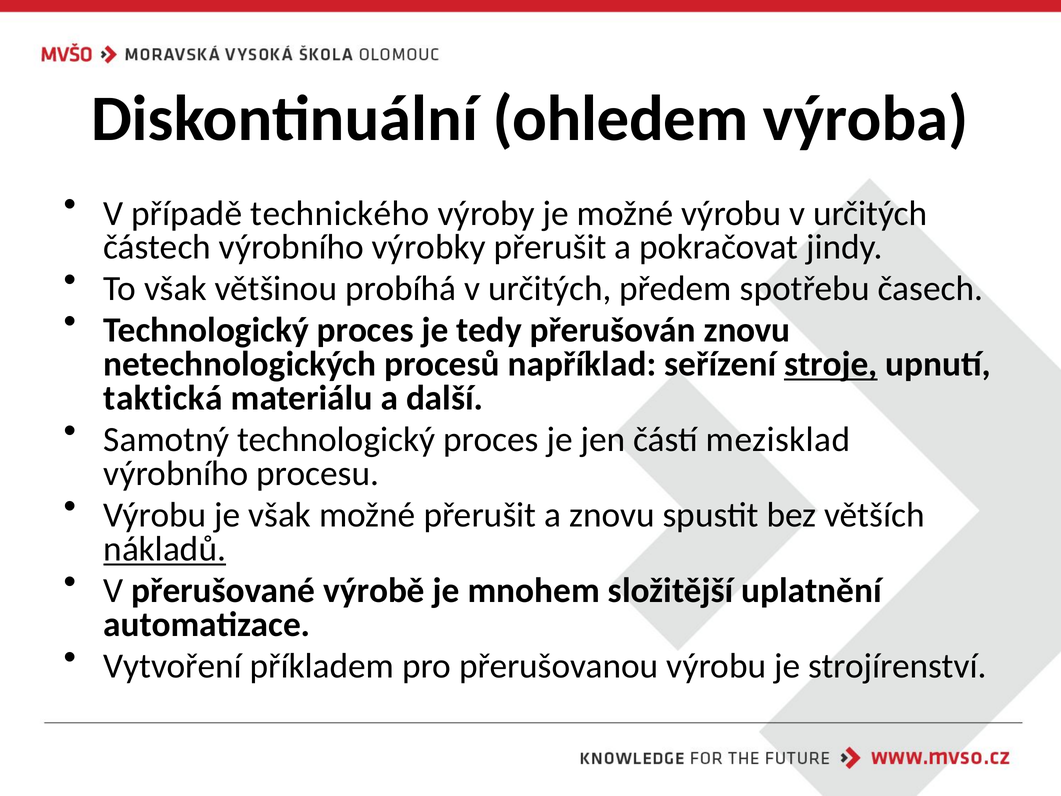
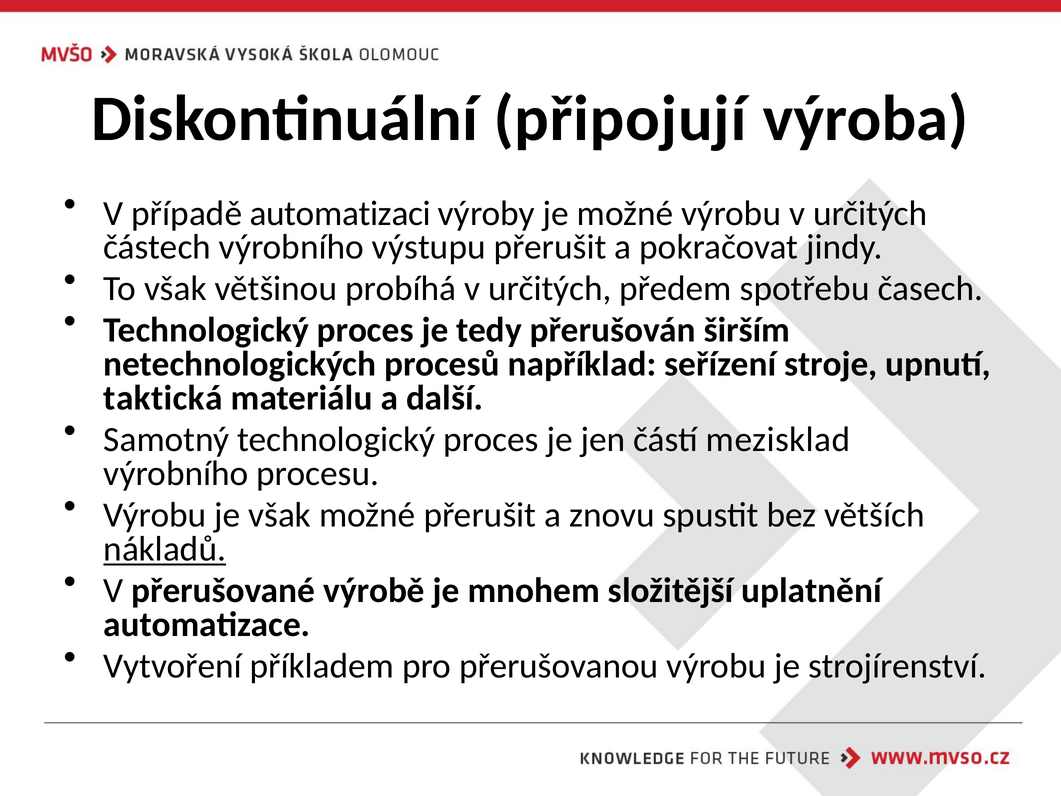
ohledem: ohledem -> připojují
technického: technického -> automatizaci
výrobky: výrobky -> výstupu
přerušován znovu: znovu -> širším
stroje underline: present -> none
